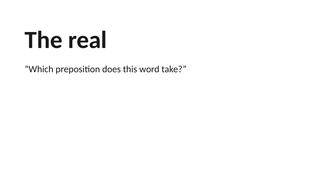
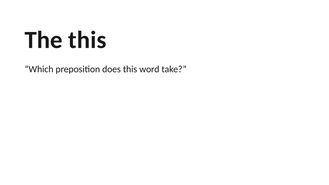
The real: real -> this
